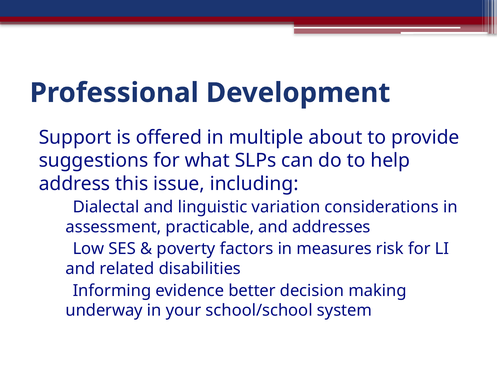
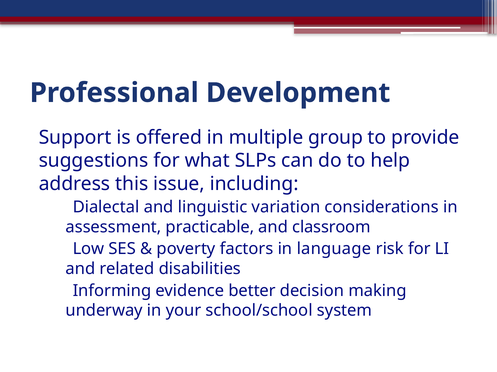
about: about -> group
addresses: addresses -> classroom
measures: measures -> language
